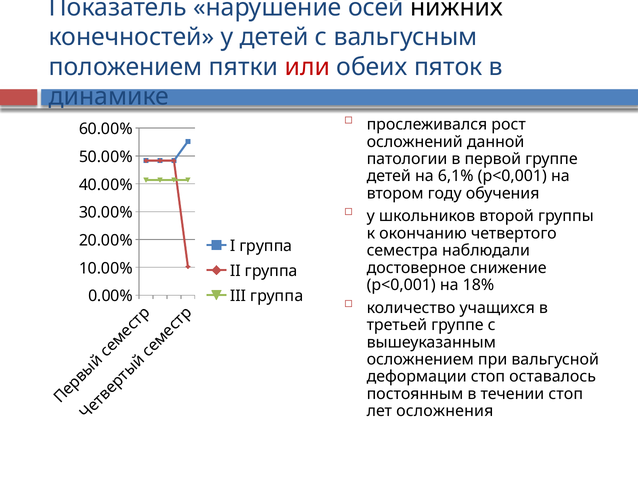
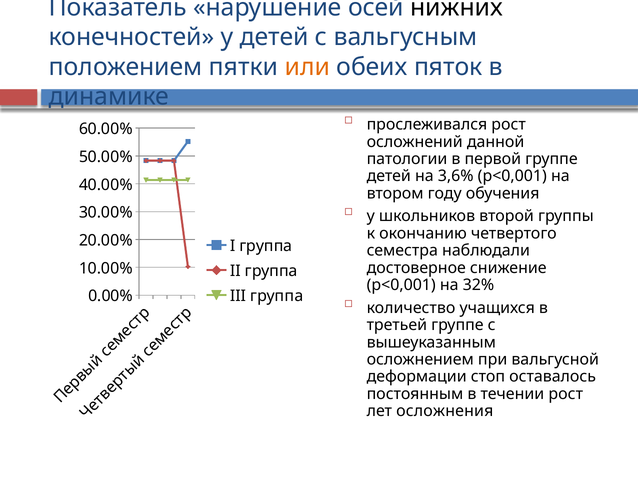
или colour: red -> orange
6,1%: 6,1% -> 3,6%
18%: 18% -> 32%
течении стоп: стоп -> рост
